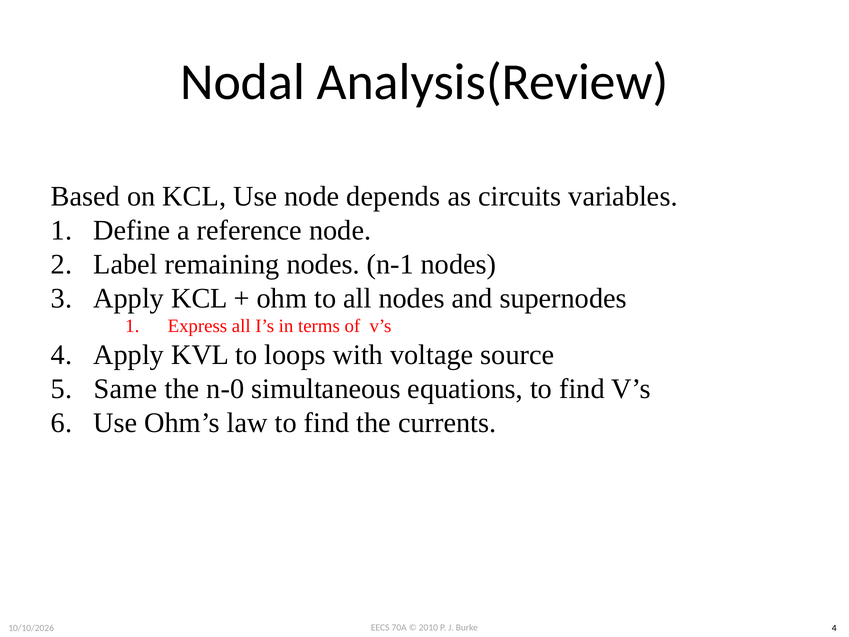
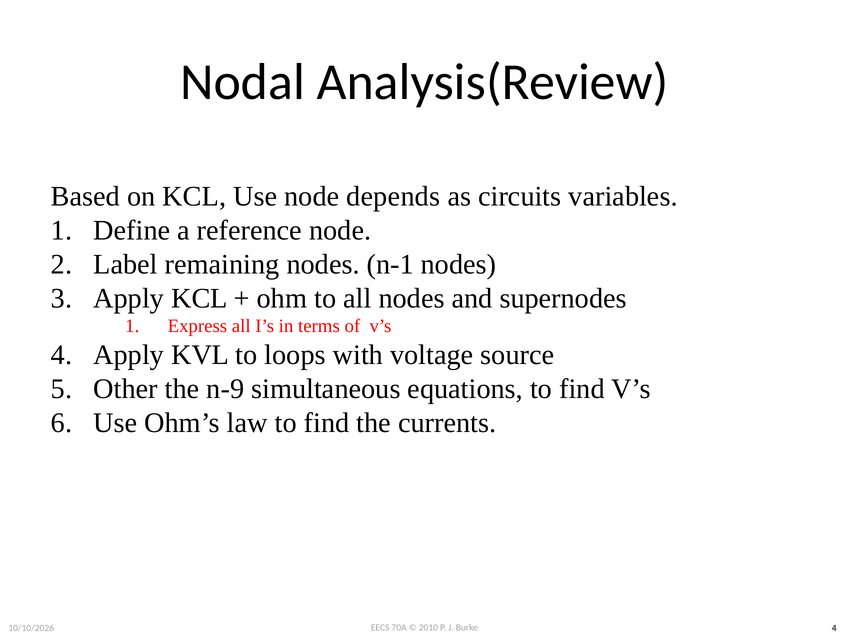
Same: Same -> Other
n-0: n-0 -> n-9
